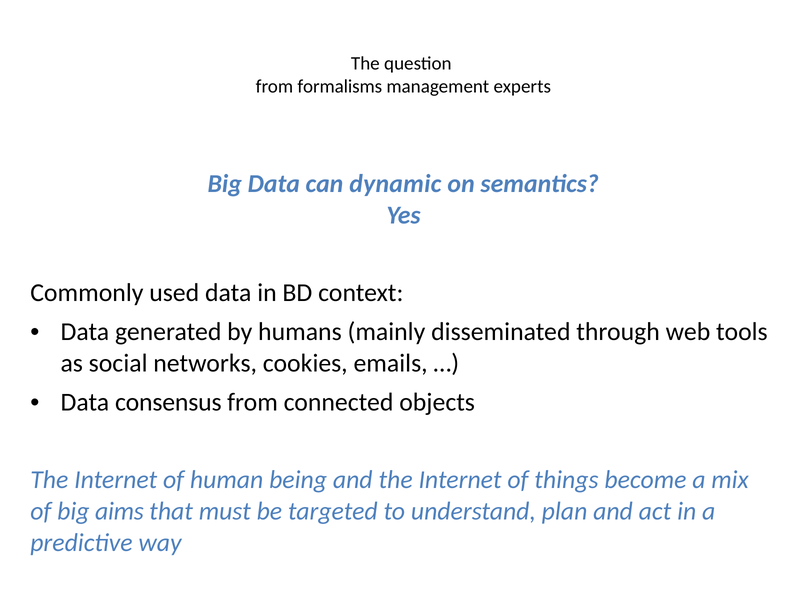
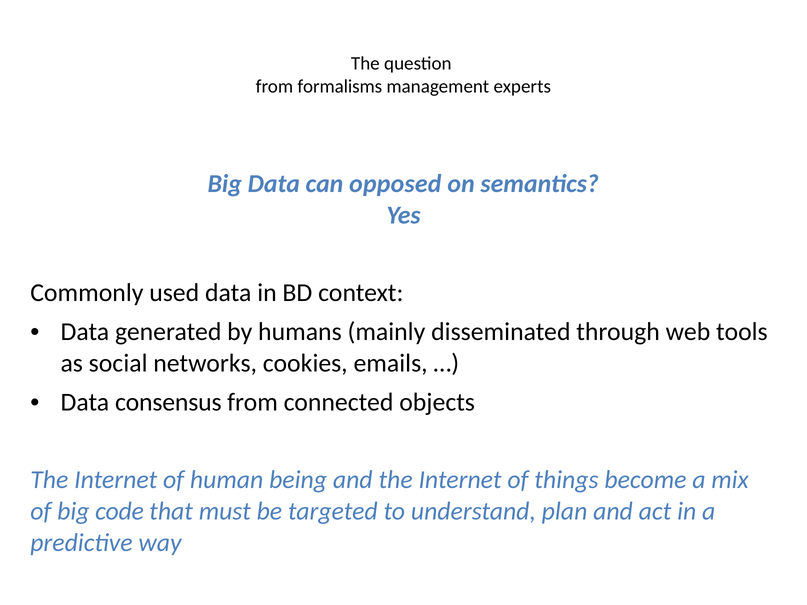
dynamic: dynamic -> opposed
aims: aims -> code
